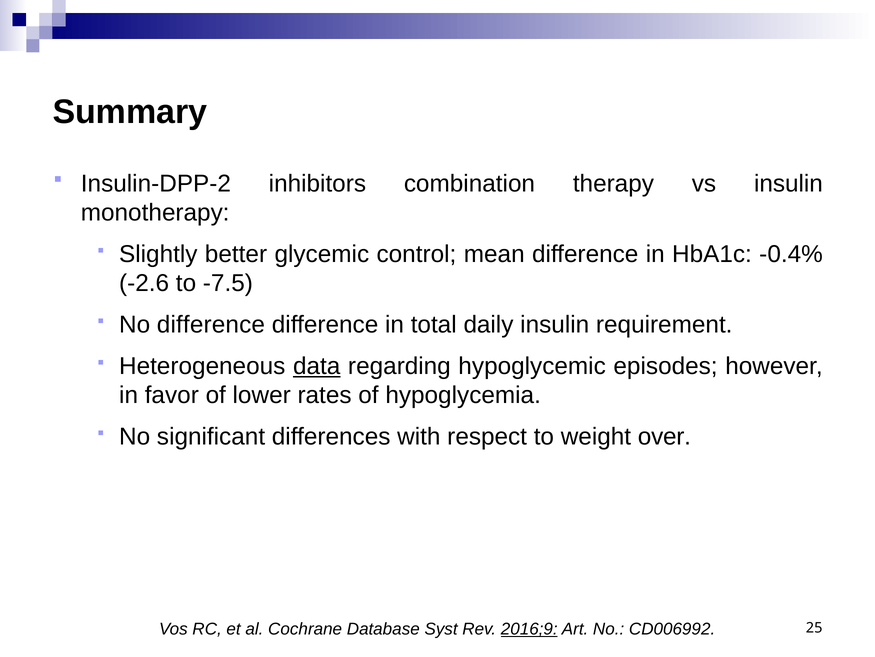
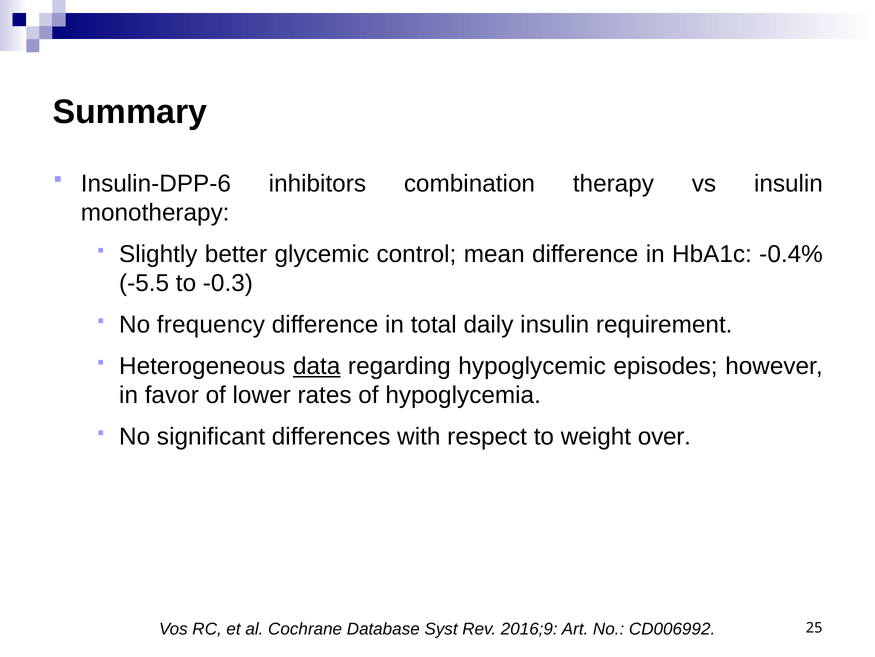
Insulin-DPP-2: Insulin-DPP-2 -> Insulin-DPP-6
-2.6: -2.6 -> -5.5
-7.5: -7.5 -> -0.3
No difference: difference -> frequency
2016;9 underline: present -> none
